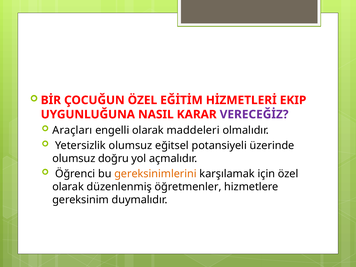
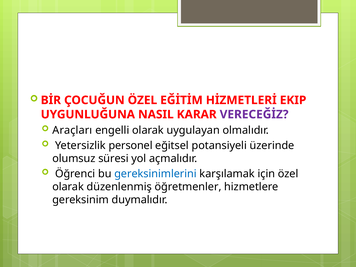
maddeleri: maddeleri -> uygulayan
Yetersizlik olumsuz: olumsuz -> personel
doğru: doğru -> süresi
gereksinimlerini colour: orange -> blue
